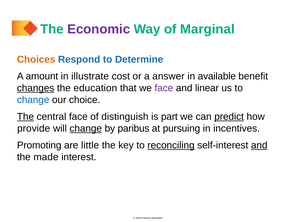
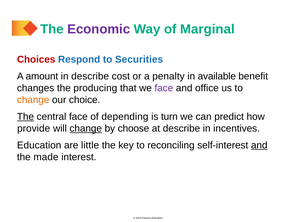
Choices colour: orange -> red
Determine: Determine -> Securities
in illustrate: illustrate -> describe
answer: answer -> penalty
changes underline: present -> none
the education: education -> producing
linear: linear -> office
change at (33, 100) colour: blue -> orange
distinguish: distinguish -> depending
part: part -> turn
predict underline: present -> none
paribus: paribus -> choose
at pursuing: pursuing -> describe
Promoting at (39, 145): Promoting -> Education
reconciling underline: present -> none
